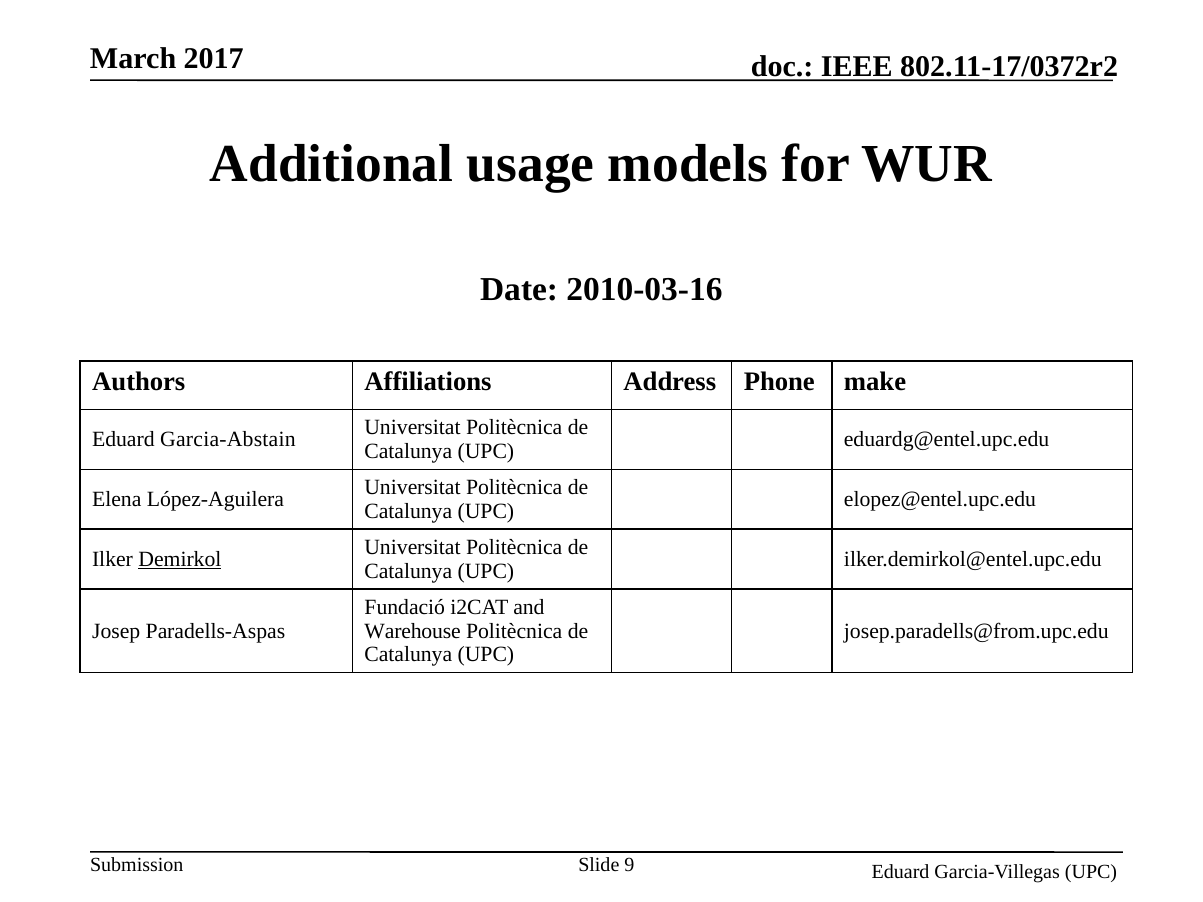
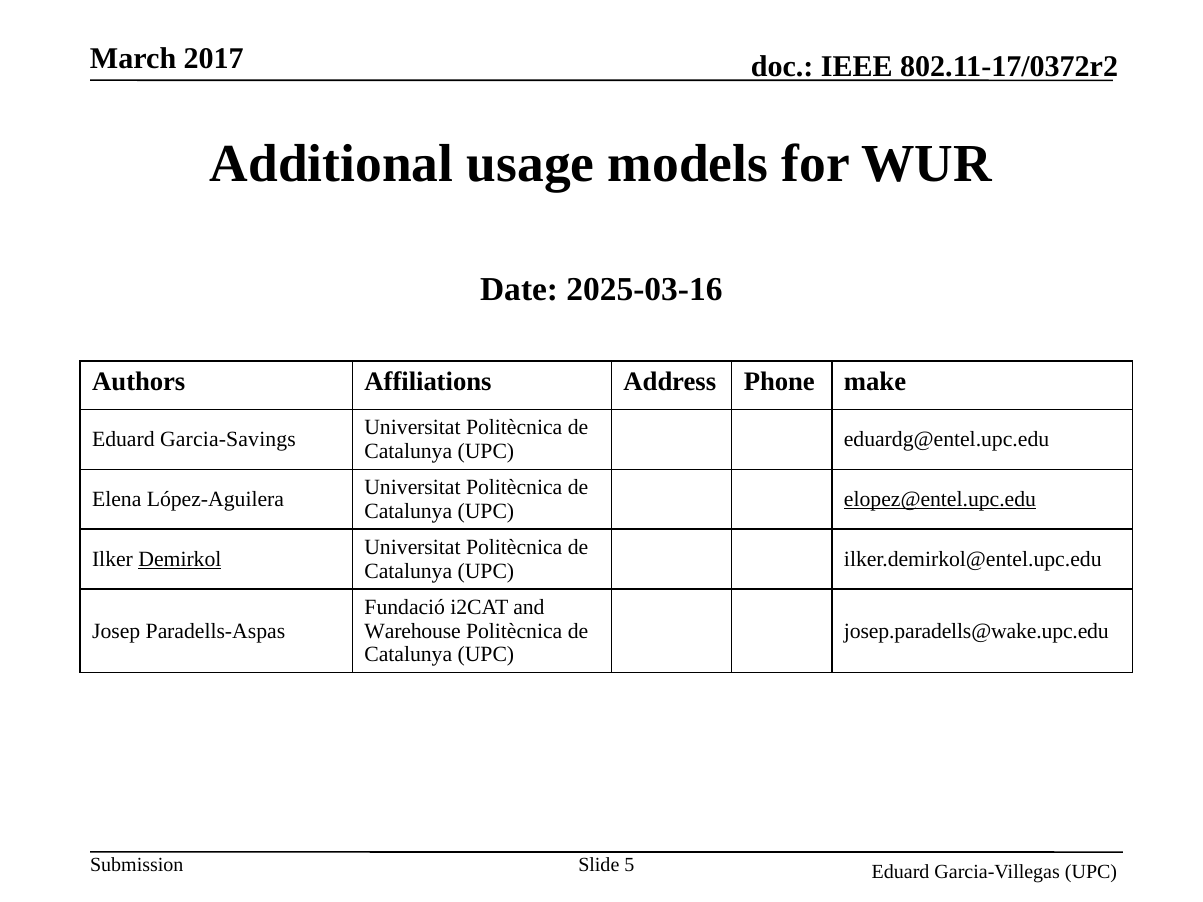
2010-03-16: 2010-03-16 -> 2025-03-16
Garcia-Abstain: Garcia-Abstain -> Garcia-Savings
elopez@entel.upc.edu underline: none -> present
josep.paradells@from.upc.edu: josep.paradells@from.upc.edu -> josep.paradells@wake.upc.edu
9: 9 -> 5
